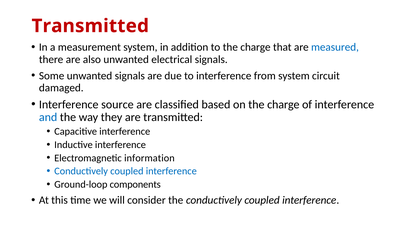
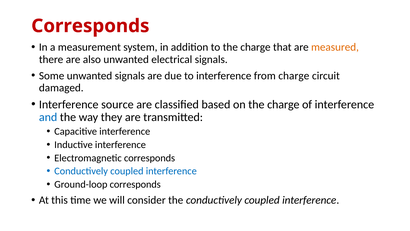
Transmitted at (90, 26): Transmitted -> Corresponds
measured colour: blue -> orange
from system: system -> charge
Electromagnetic information: information -> corresponds
Ground-loop components: components -> corresponds
